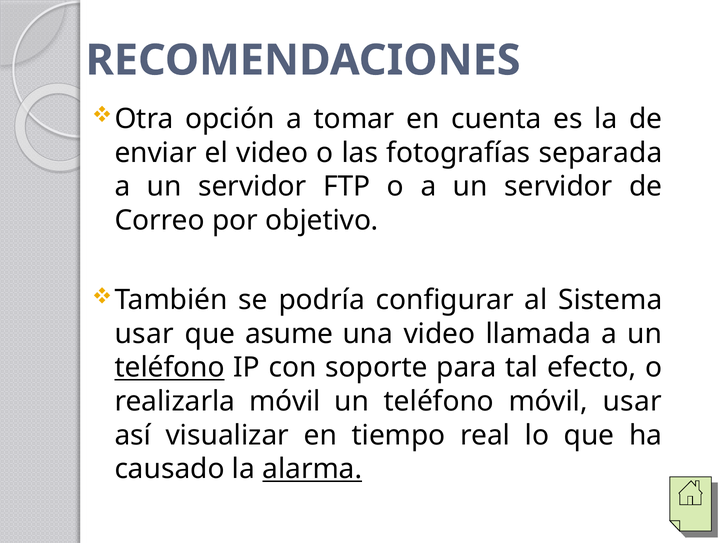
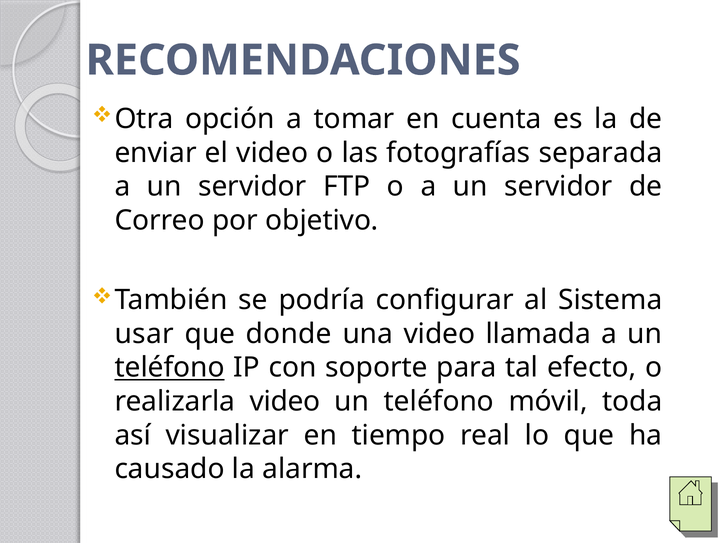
asume: asume -> donde
realizarla móvil: móvil -> video
móvil usar: usar -> toda
alarma underline: present -> none
